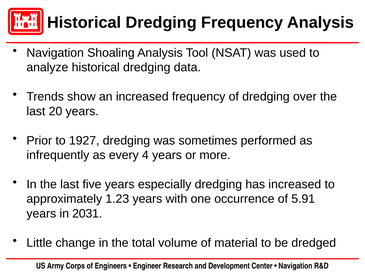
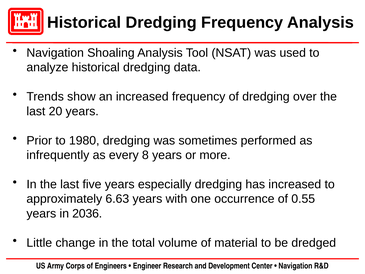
1927: 1927 -> 1980
4: 4 -> 8
1.23: 1.23 -> 6.63
5.91: 5.91 -> 0.55
2031: 2031 -> 2036
